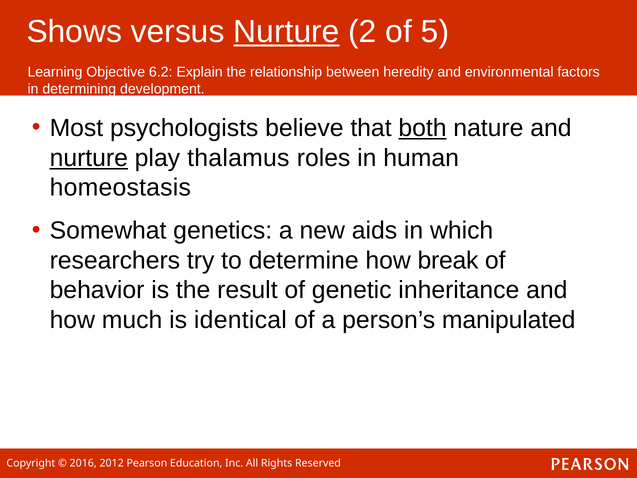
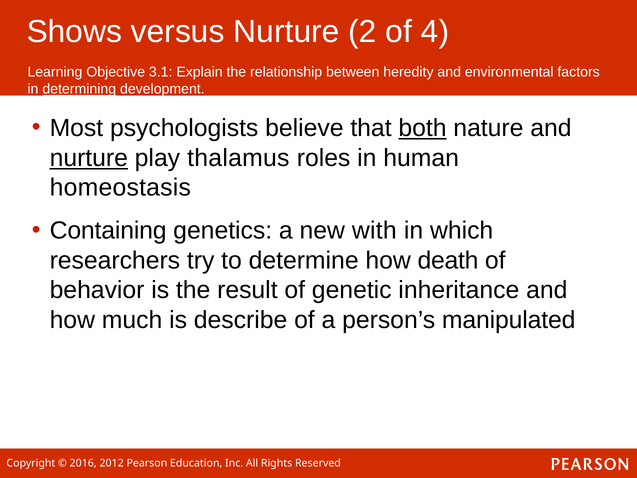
Nurture at (286, 32) underline: present -> none
5: 5 -> 4
6.2: 6.2 -> 3.1
determining underline: none -> present
Somewhat: Somewhat -> Containing
aids: aids -> with
break: break -> death
identical: identical -> describe
